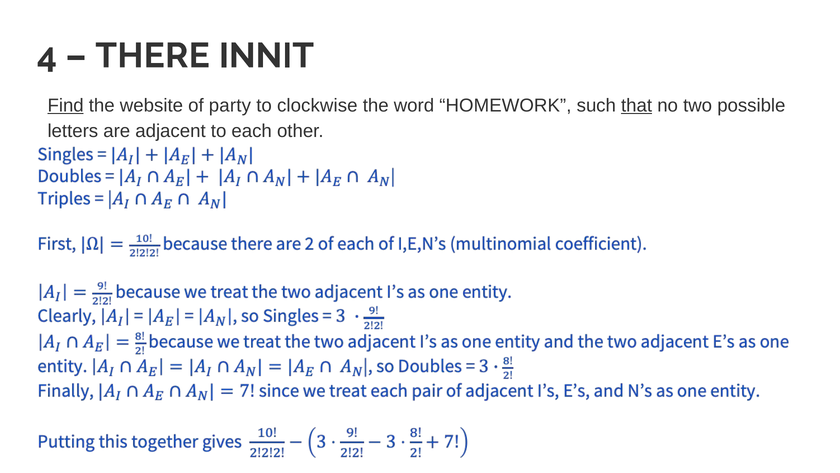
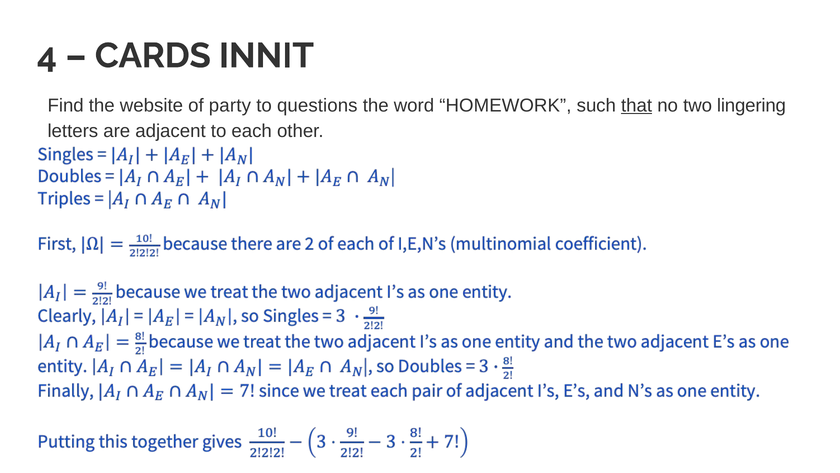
THERE: THERE -> CARDS
Find underline: present -> none
clockwise: clockwise -> questions
possible: possible -> lingering
